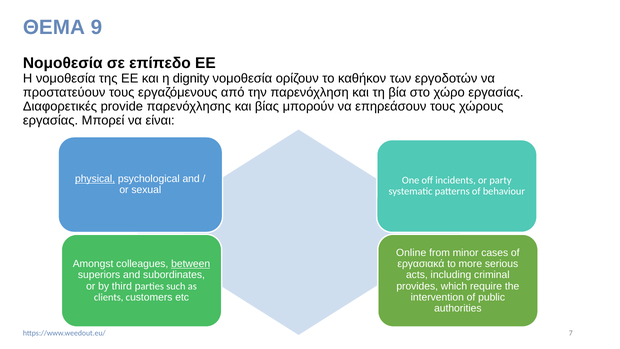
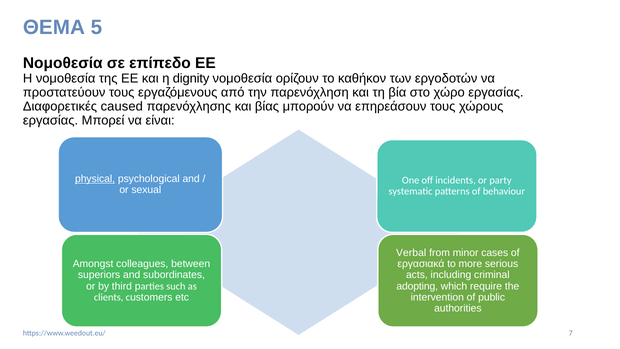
9: 9 -> 5
provide: provide -> caused
Online: Online -> Verbal
between underline: present -> none
provides: provides -> adopting
